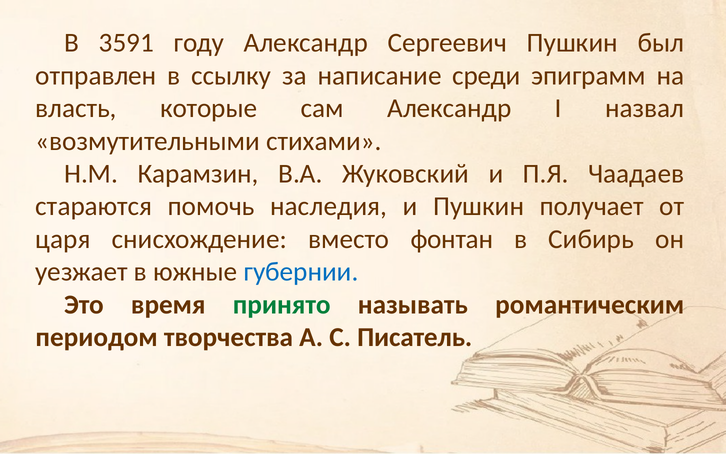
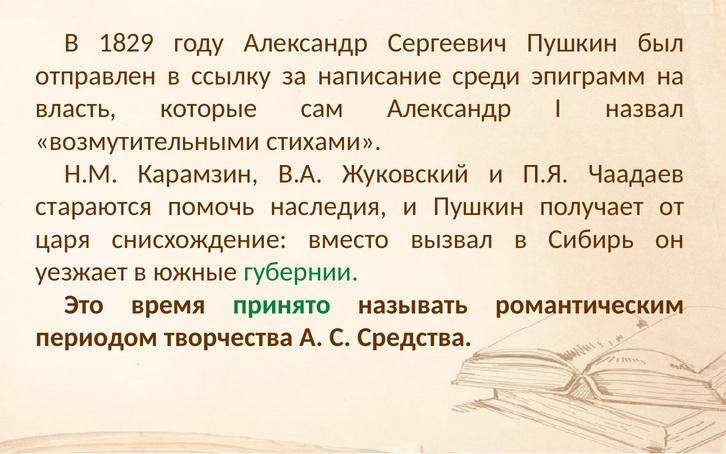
3591: 3591 -> 1829
фонтан: фонтан -> вызвал
губернии colour: blue -> green
Писатель: Писатель -> Средства
